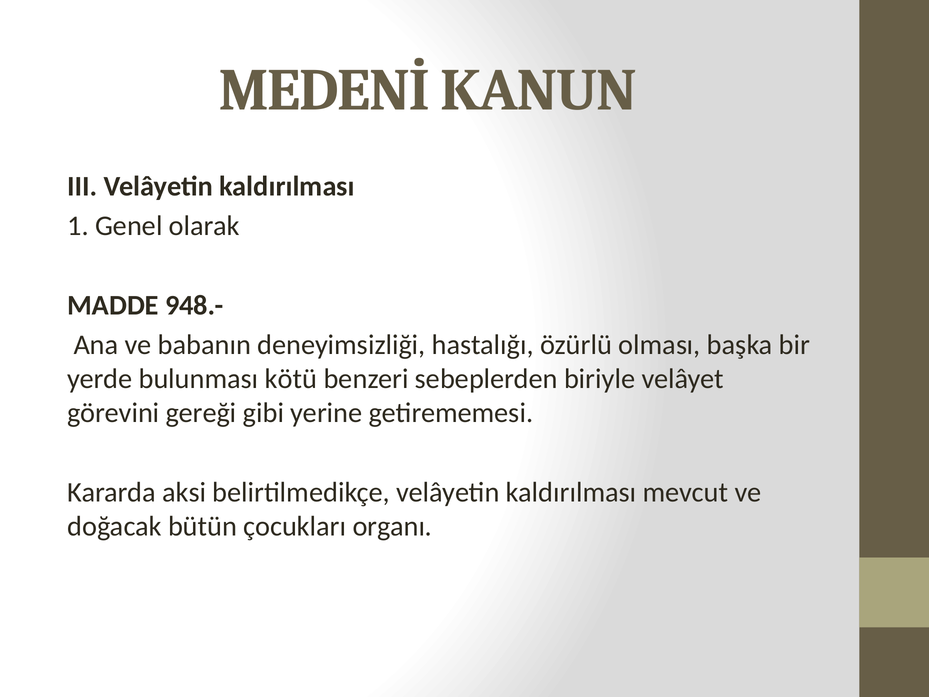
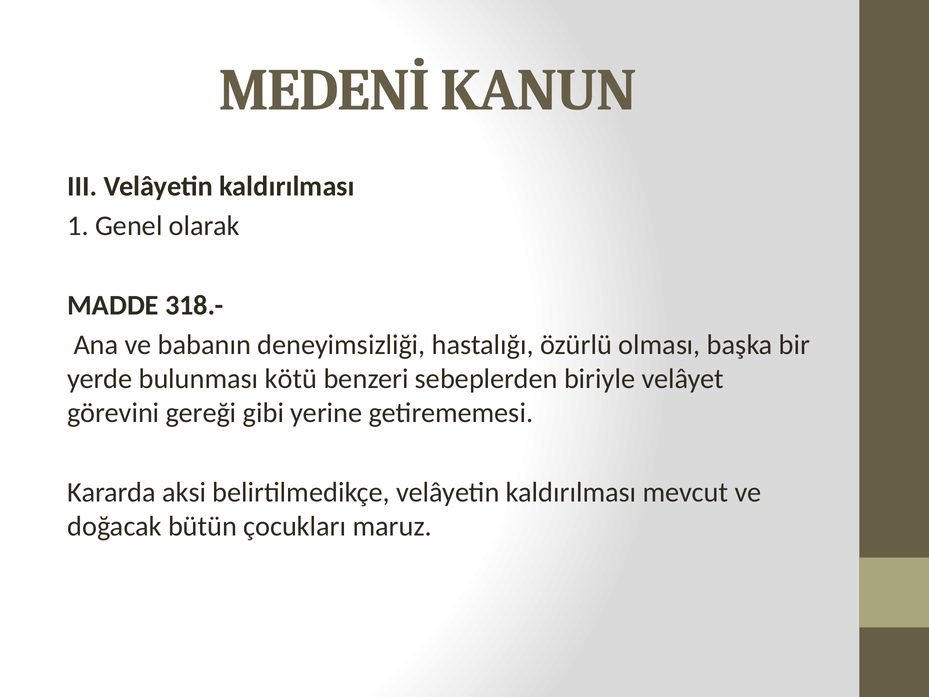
948.-: 948.- -> 318.-
organı: organı -> maruz
